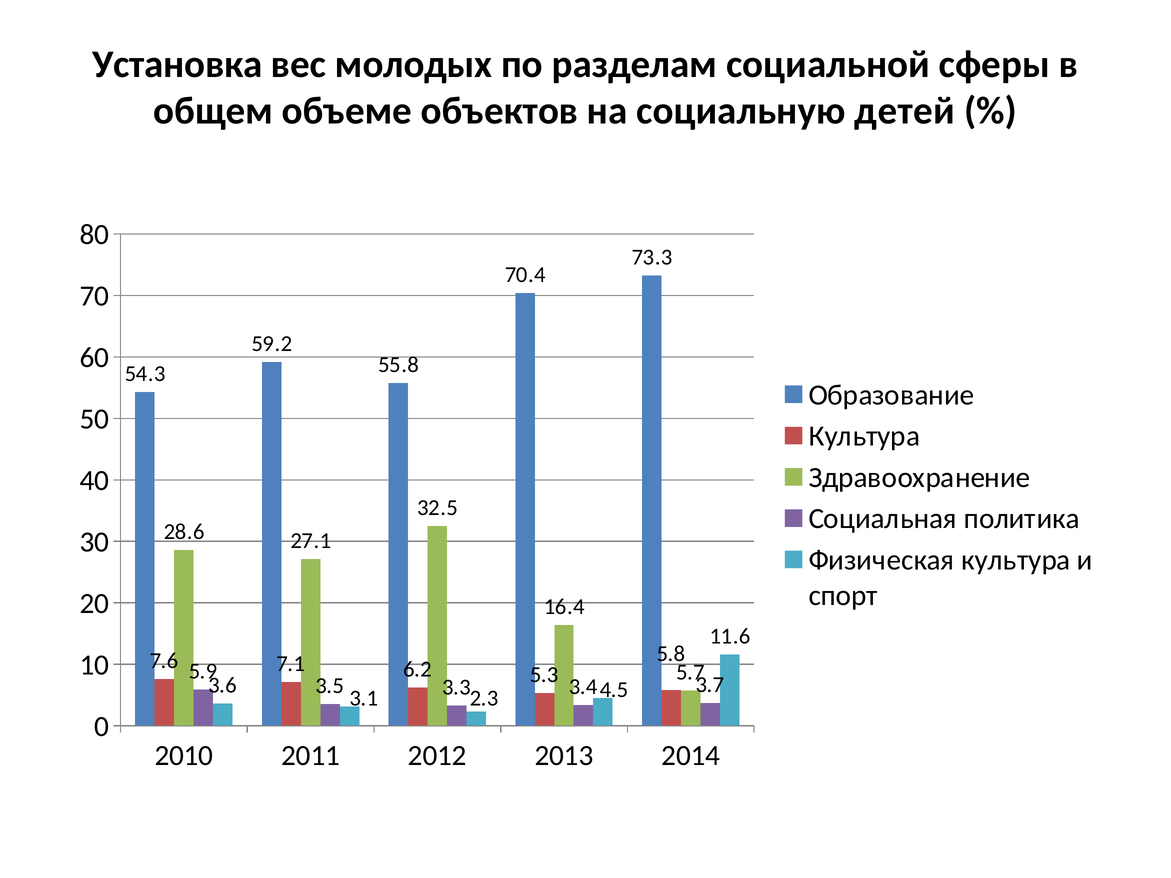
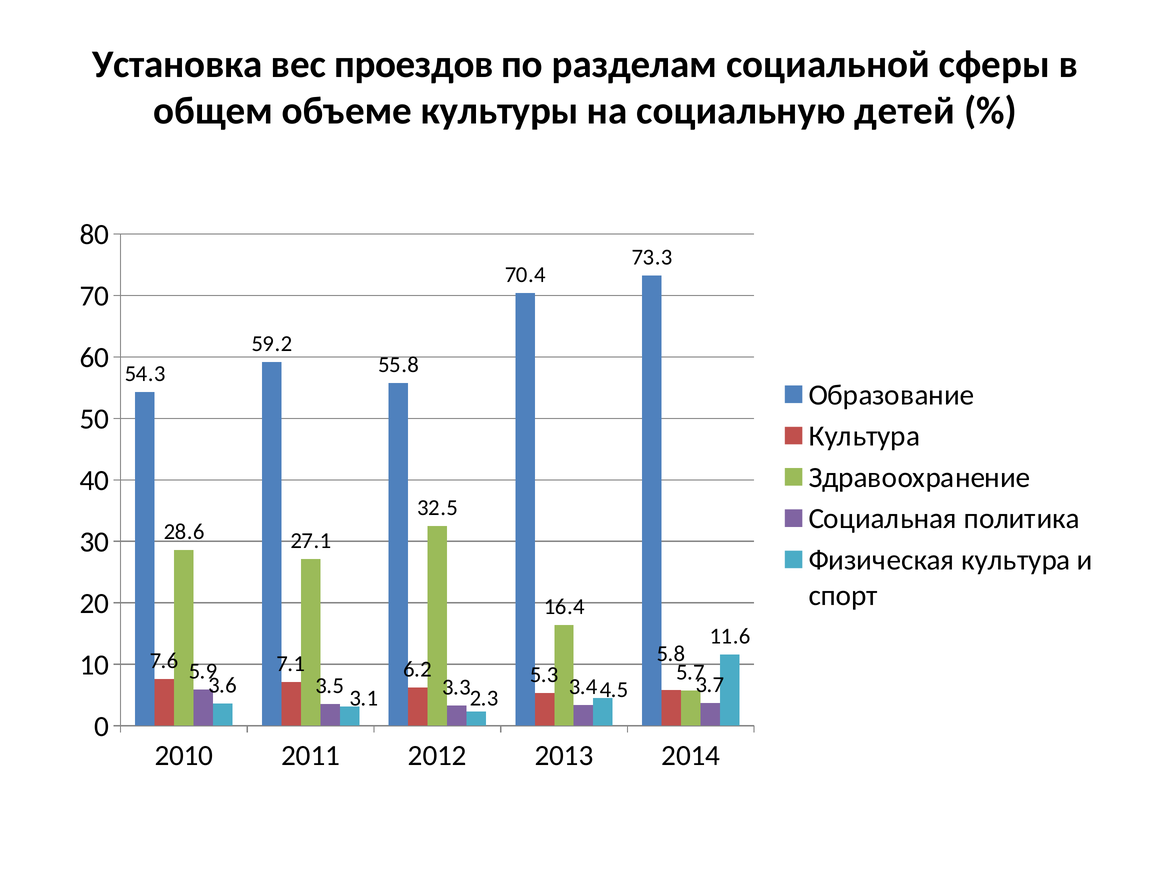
молодых: молодых -> проездов
объектов: объектов -> культуры
